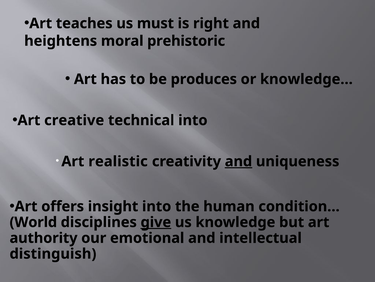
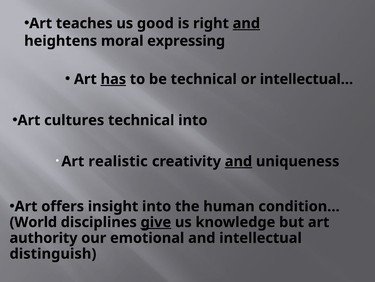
must: must -> good
and at (246, 23) underline: none -> present
prehistoric: prehistoric -> expressing
has underline: none -> present
be produces: produces -> technical
knowledge…: knowledge… -> intellectual…
creative: creative -> cultures
